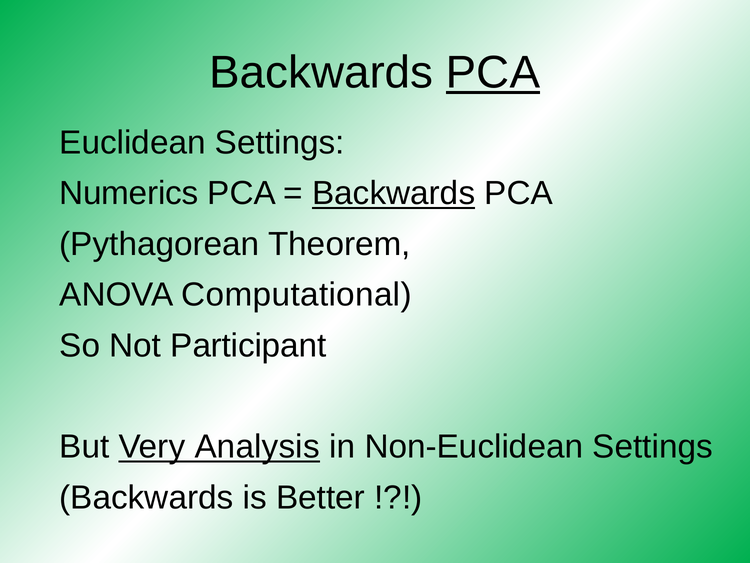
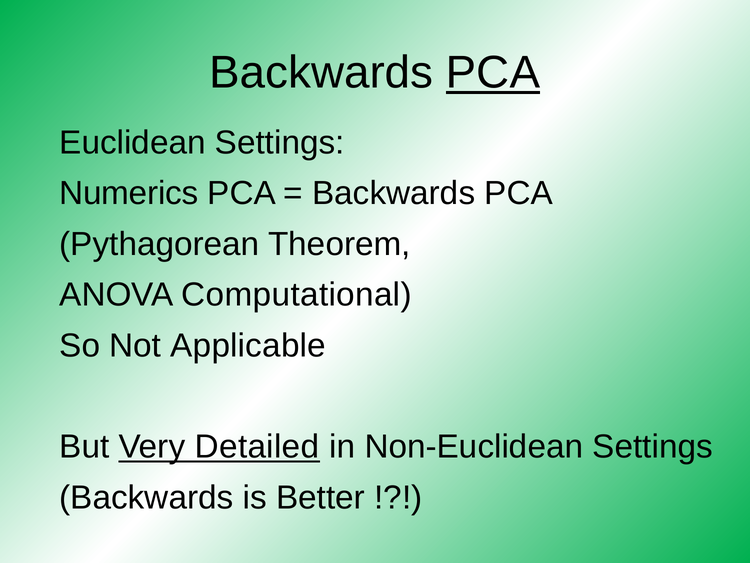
Backwards at (394, 193) underline: present -> none
Participant: Participant -> Applicable
Analysis: Analysis -> Detailed
